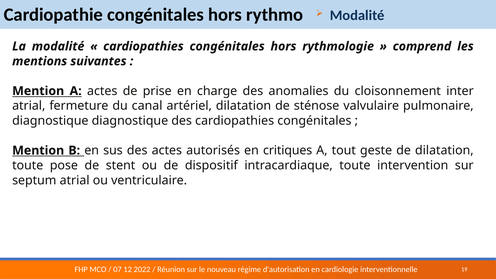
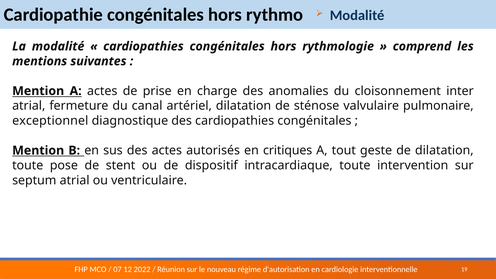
diagnostique at (50, 121): diagnostique -> exceptionnel
